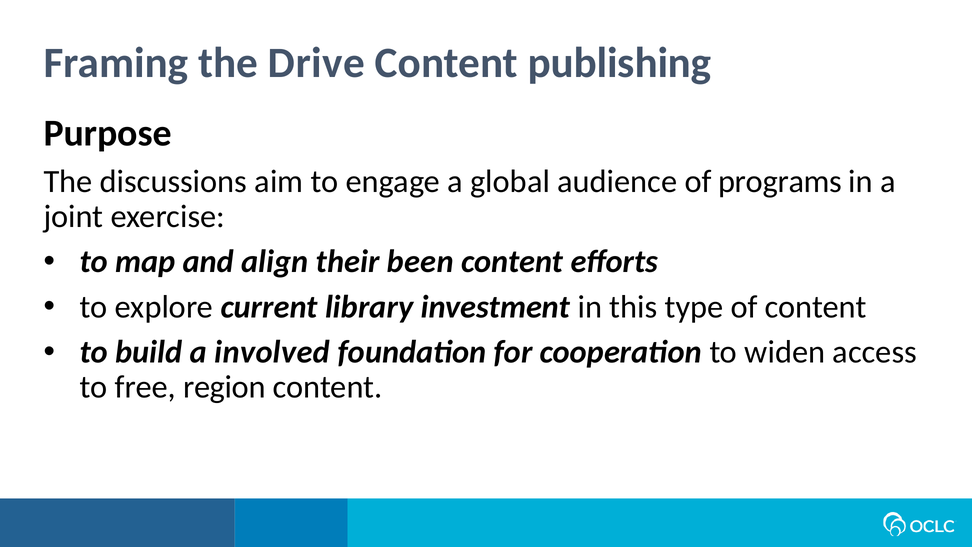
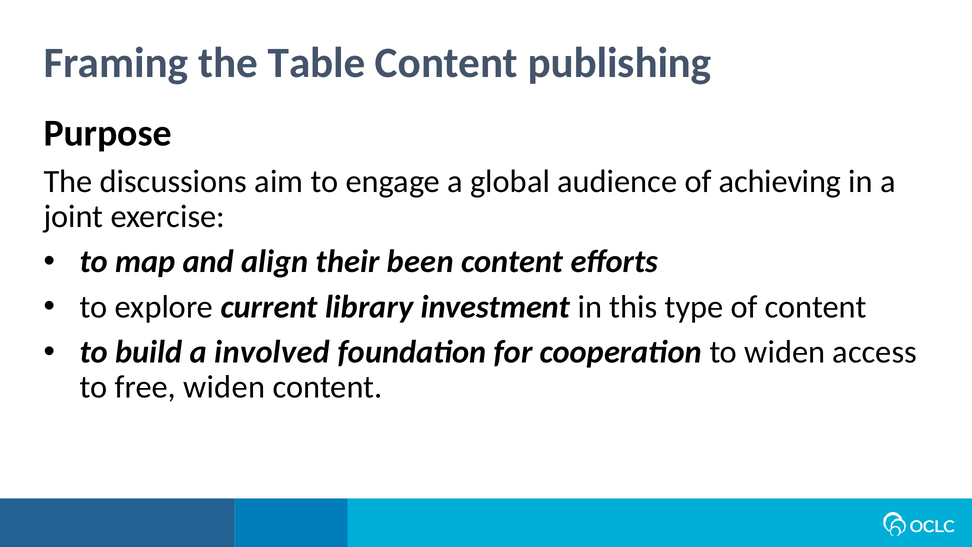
Drive: Drive -> Table
programs: programs -> achieving
free region: region -> widen
